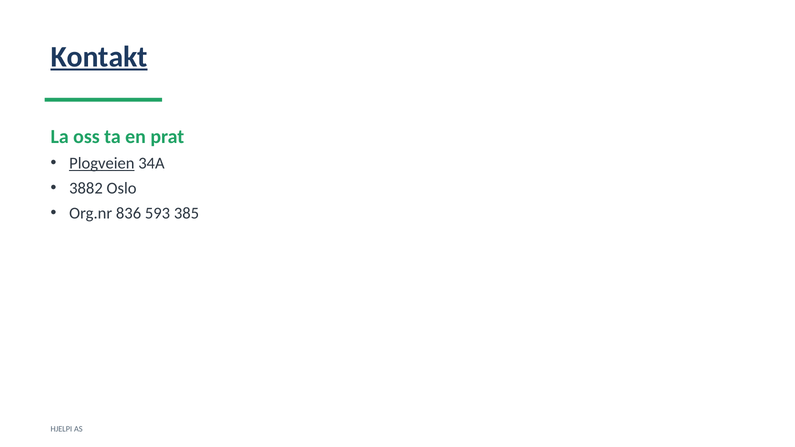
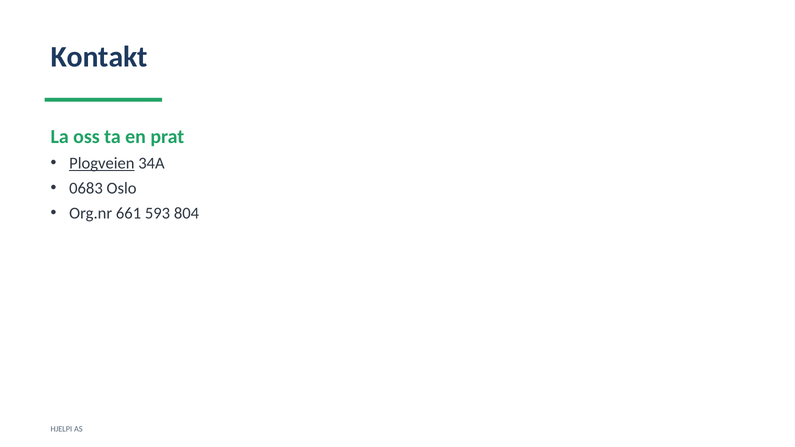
Kontakt underline: present -> none
3882: 3882 -> 0683
836: 836 -> 661
385: 385 -> 804
